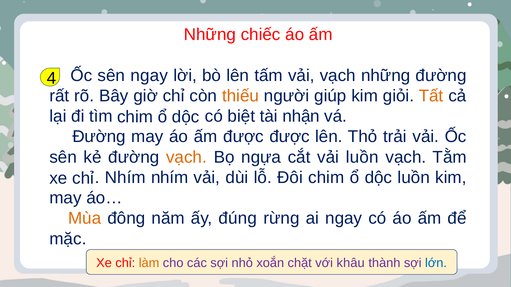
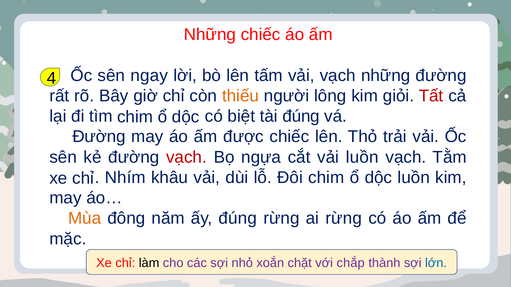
giúp: giúp -> lông
Tất colour: orange -> red
tài nhận: nhận -> đúng
được at (290, 137): được -> chiếc
vạch at (186, 157) colour: orange -> red
Nhím nhím: nhím -> khâu
ai ngay: ngay -> rừng
làm colour: orange -> black
khâu: khâu -> chắp
